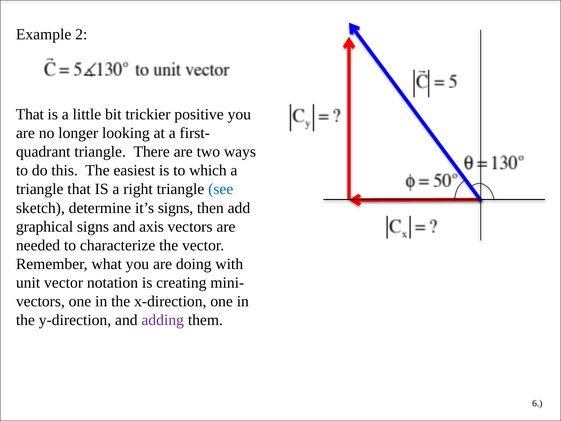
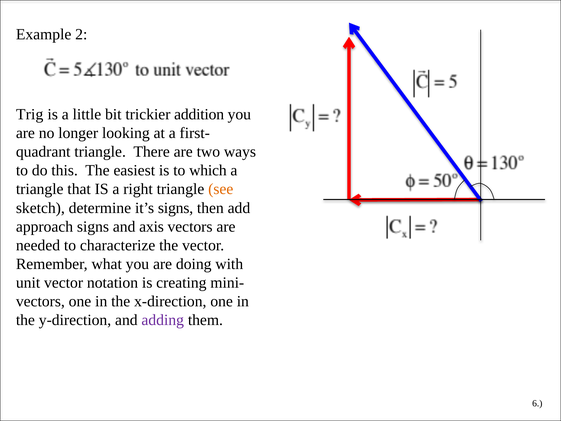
That at (30, 114): That -> Trig
positive: positive -> addition
see colour: blue -> orange
graphical: graphical -> approach
